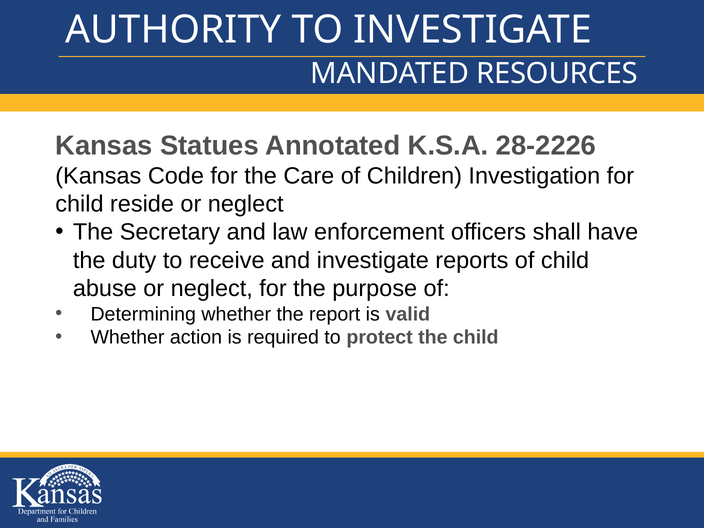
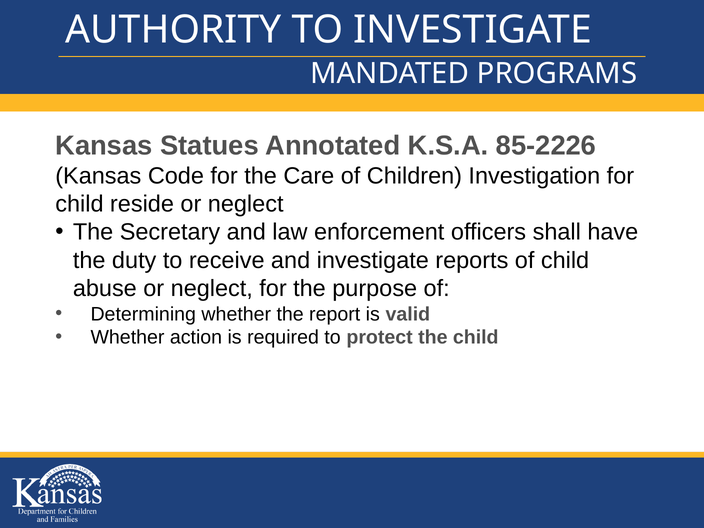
RESOURCES: RESOURCES -> PROGRAMS
28-2226: 28-2226 -> 85-2226
